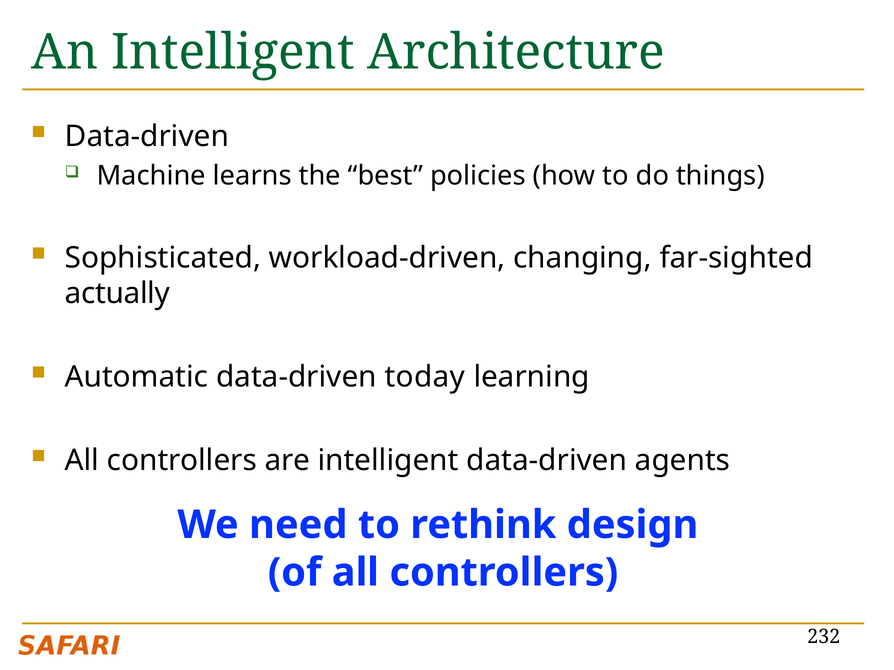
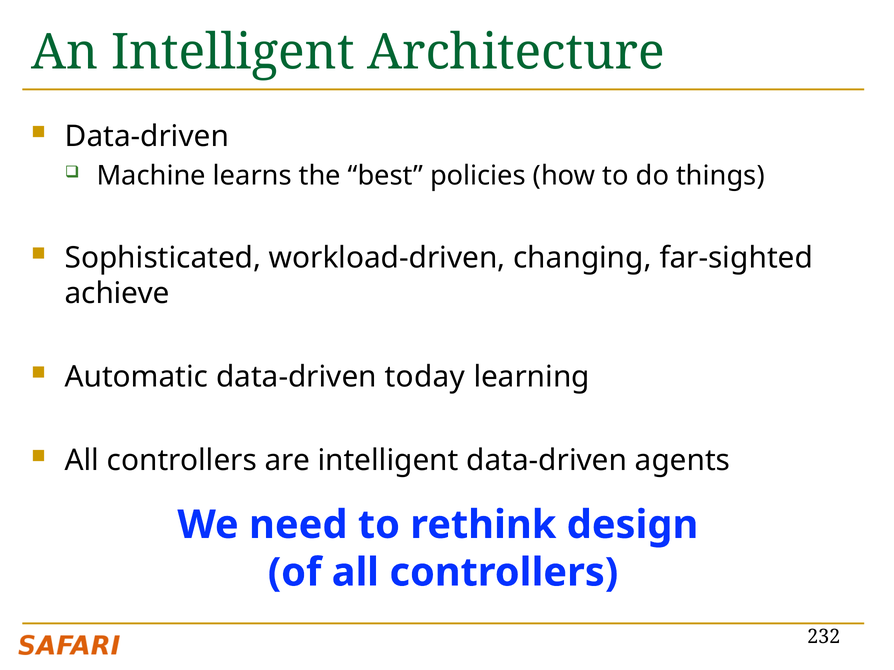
actually: actually -> achieve
